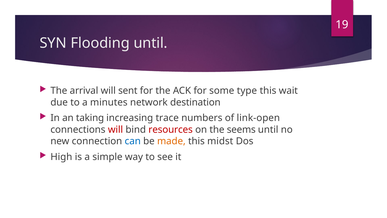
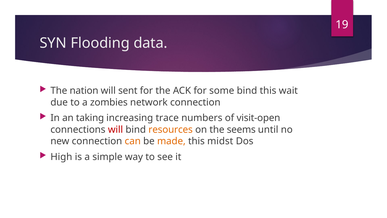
Flooding until: until -> data
arrival: arrival -> nation
some type: type -> bind
minutes: minutes -> zombies
network destination: destination -> connection
link-open: link-open -> visit-open
resources colour: red -> orange
can colour: blue -> orange
